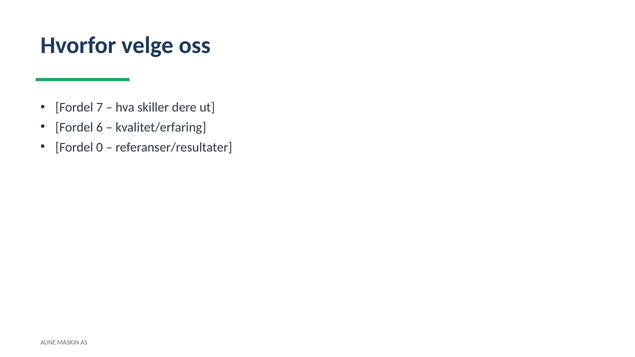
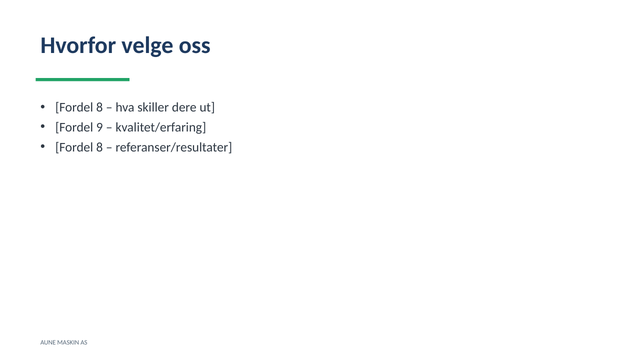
7 at (100, 108): 7 -> 8
6: 6 -> 9
0 at (100, 147): 0 -> 8
